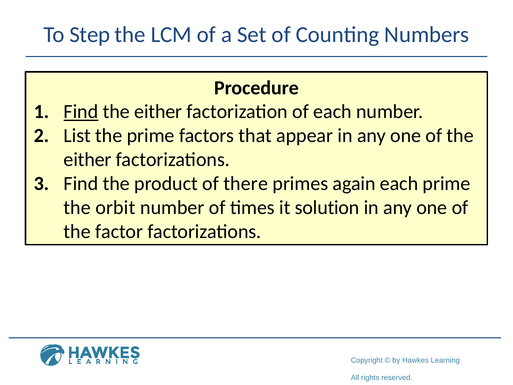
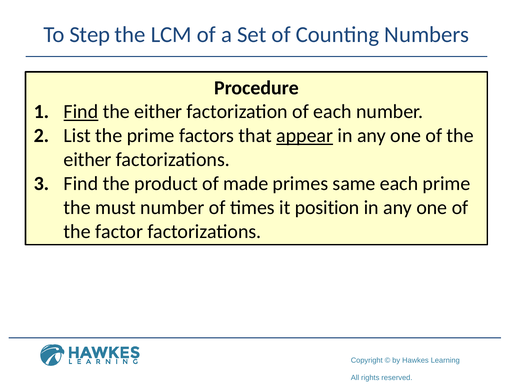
appear underline: none -> present
there: there -> made
again: again -> same
orbit: orbit -> must
solution: solution -> position
